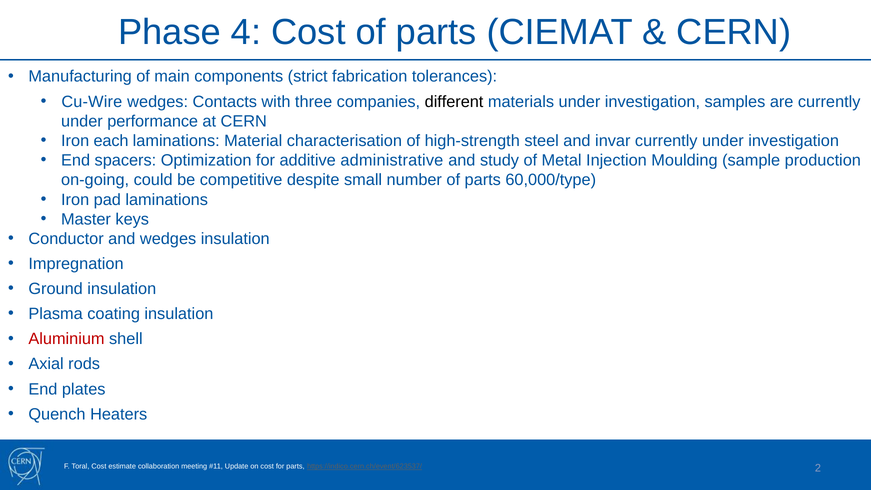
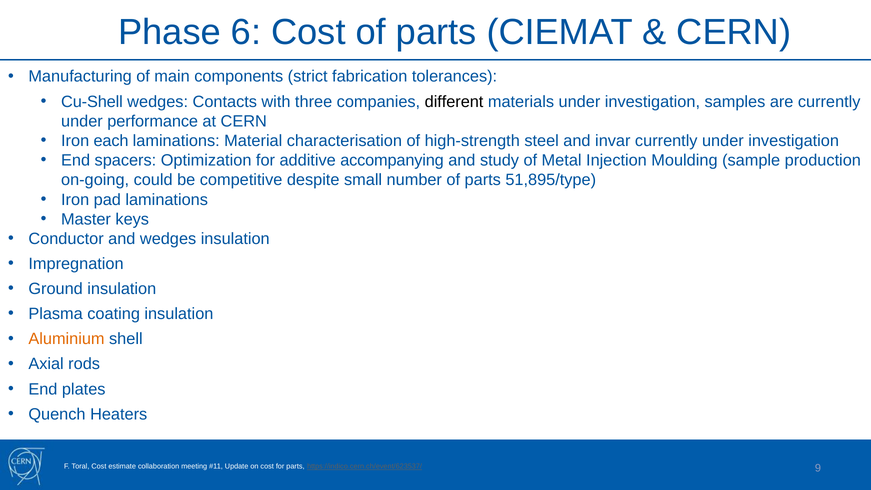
4: 4 -> 6
Cu-Wire: Cu-Wire -> Cu-Shell
administrative: administrative -> accompanying
60,000/type: 60,000/type -> 51,895/type
Aluminium colour: red -> orange
2: 2 -> 9
